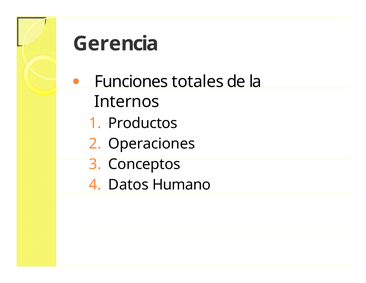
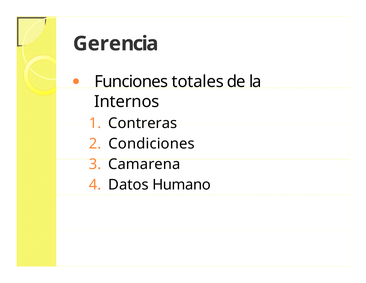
Productos: Productos -> Contreras
Operaciones: Operaciones -> Condiciones
Conceptos: Conceptos -> Camarena
